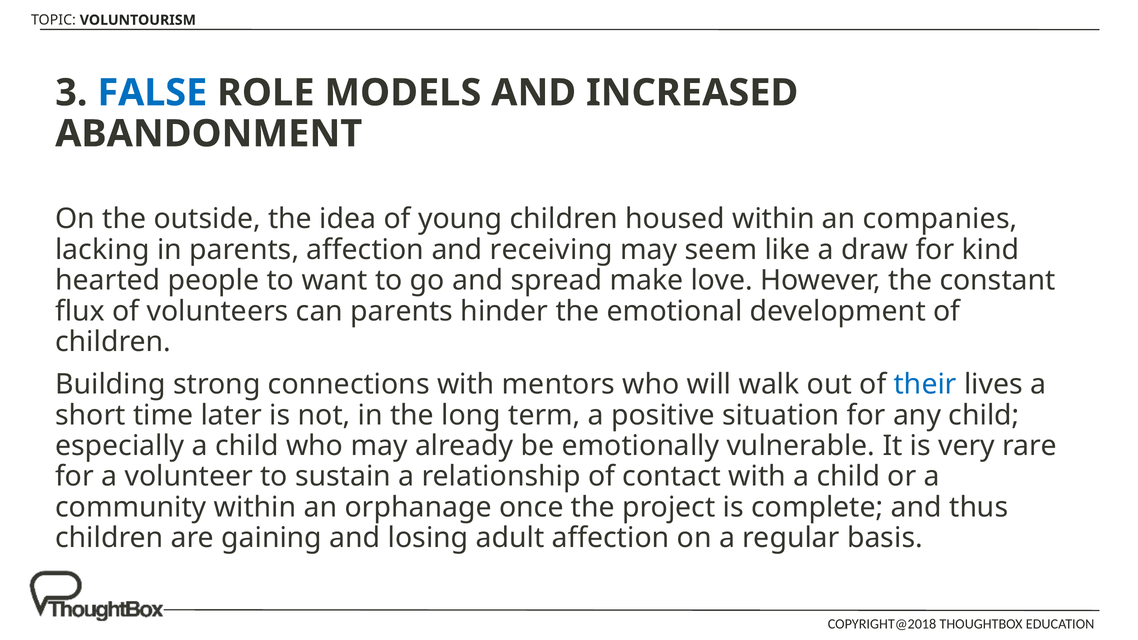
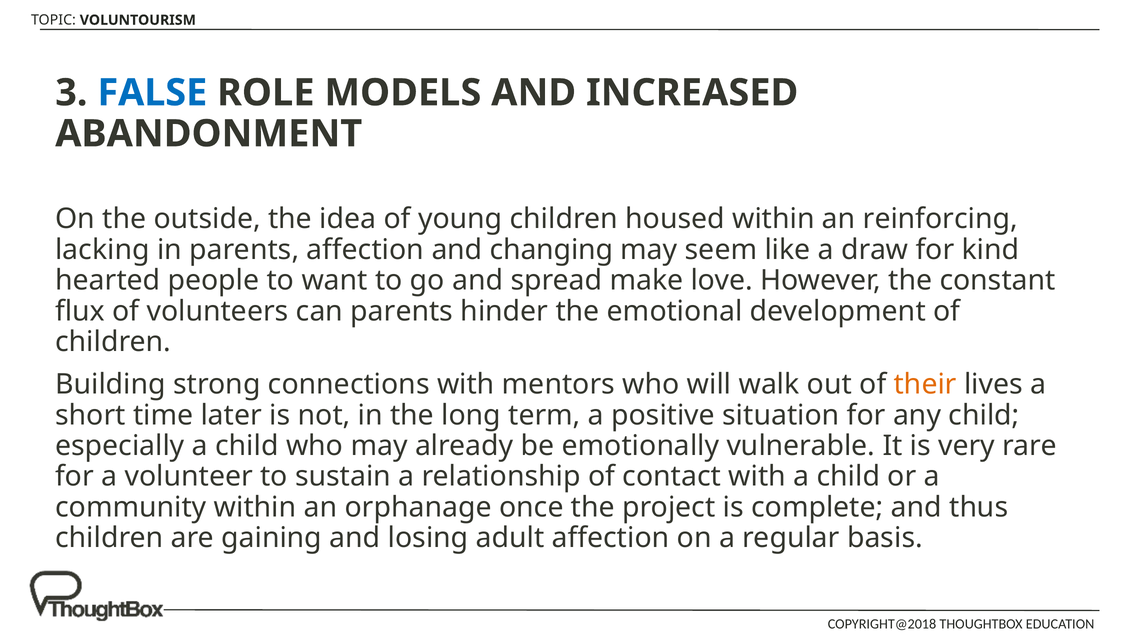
companies: companies -> reinforcing
receiving: receiving -> changing
their colour: blue -> orange
